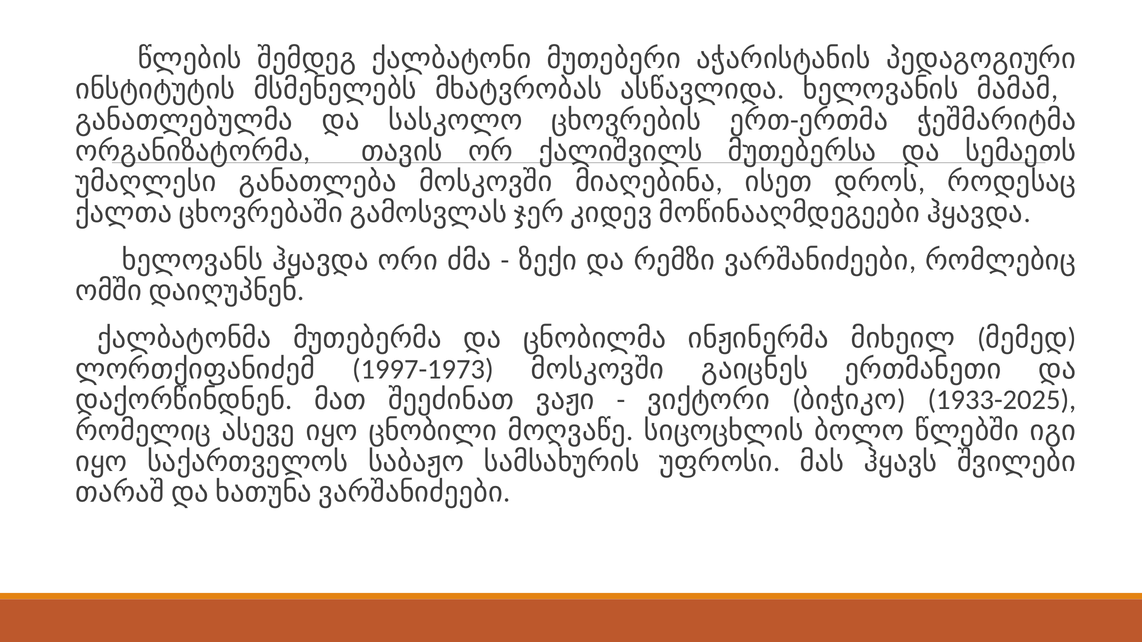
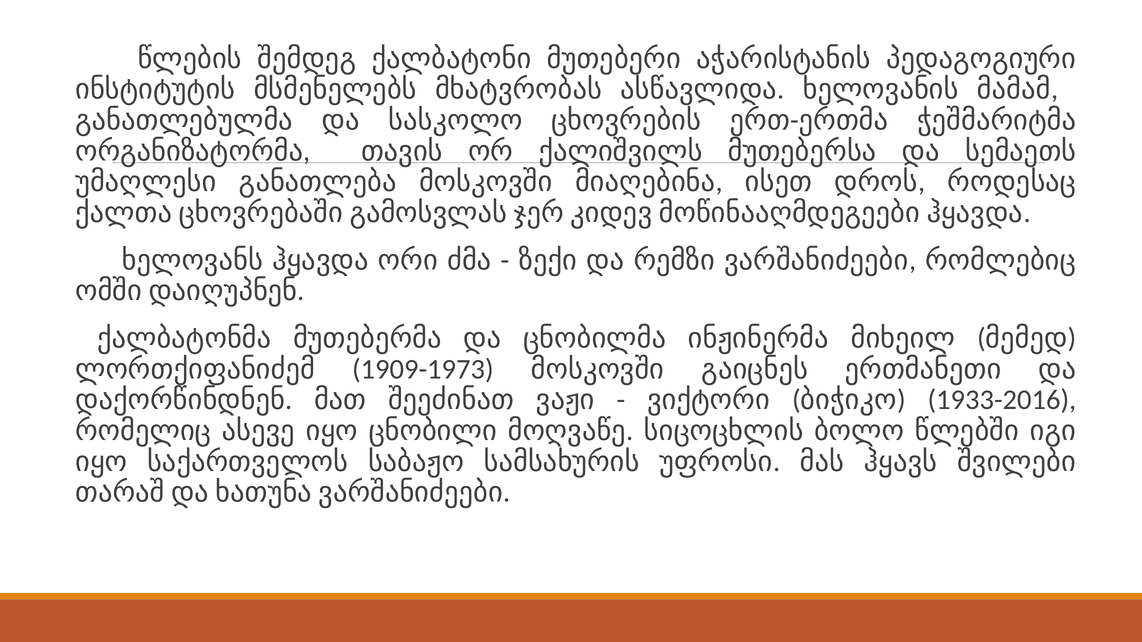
1997-1973: 1997-1973 -> 1909-1973
1933-2025: 1933-2025 -> 1933-2016
